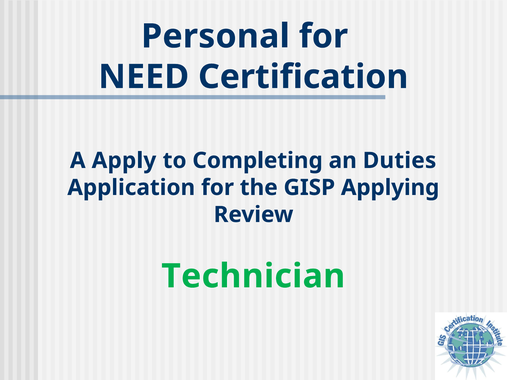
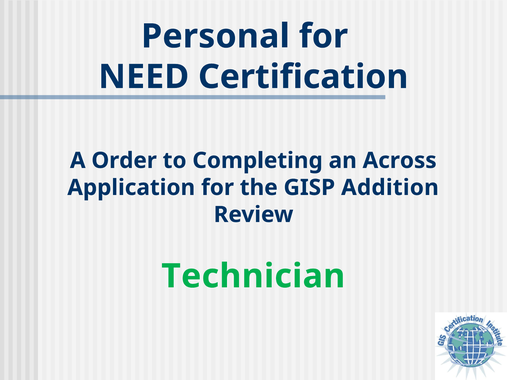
Apply: Apply -> Order
Duties: Duties -> Across
Applying: Applying -> Addition
